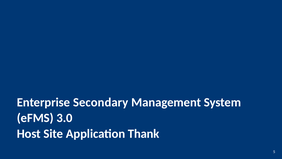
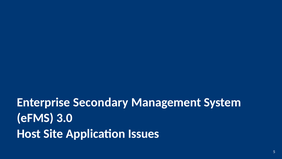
Thank: Thank -> Issues
